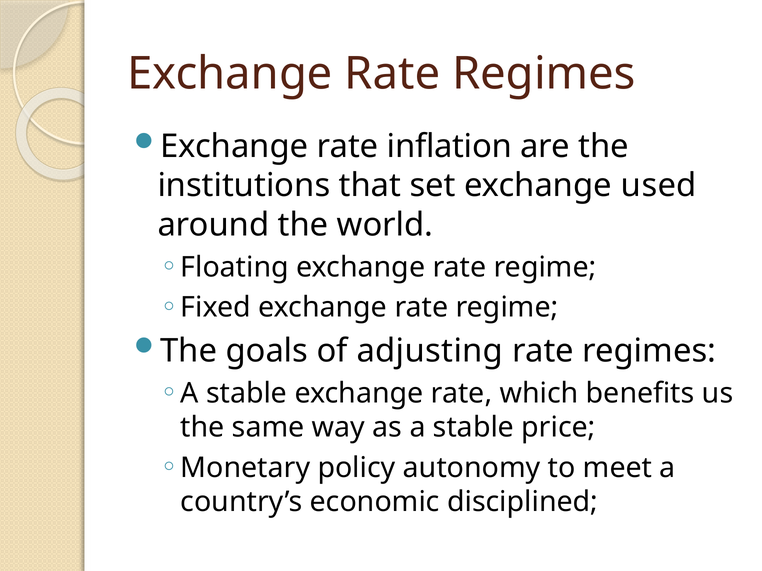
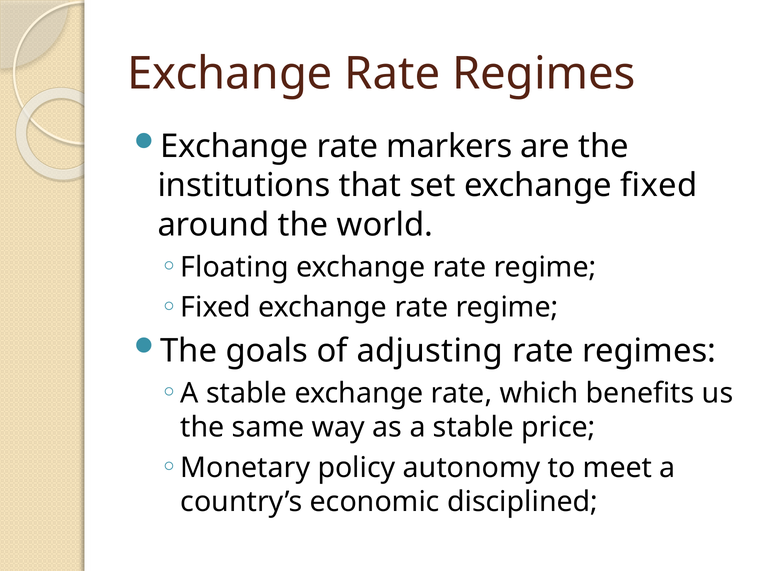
inflation: inflation -> markers
exchange used: used -> fixed
